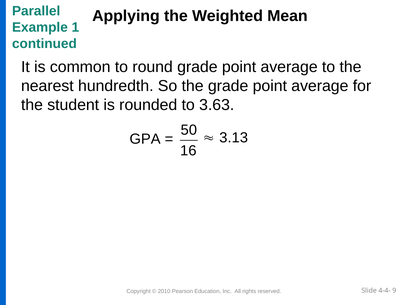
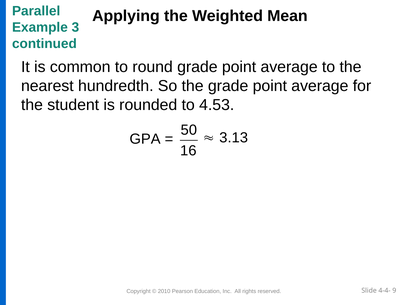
1: 1 -> 3
3.63: 3.63 -> 4.53
